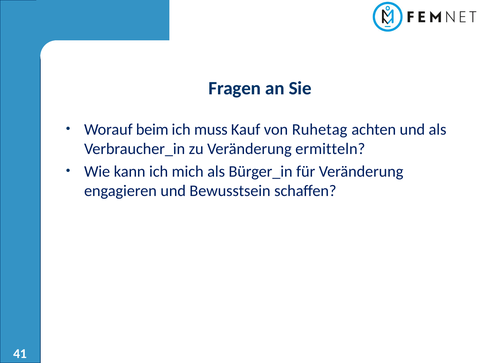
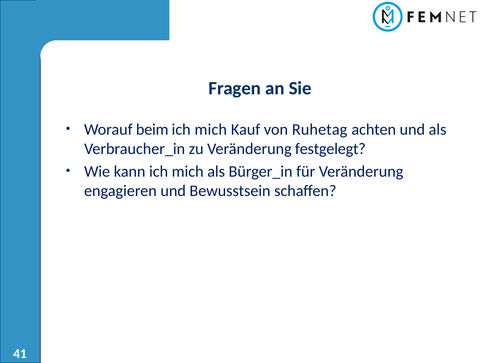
muss at (211, 130): muss -> mich
ermitteln: ermitteln -> festgelegt
